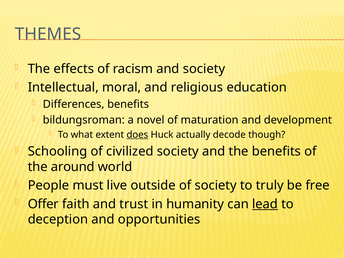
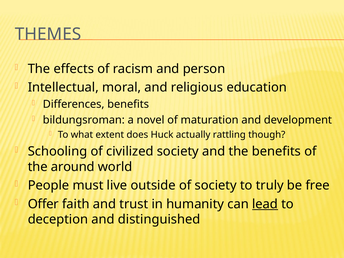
and society: society -> person
does underline: present -> none
decode: decode -> rattling
opportunities: opportunities -> distinguished
